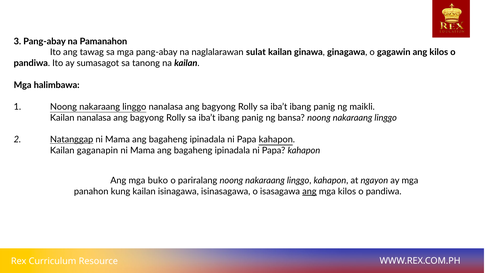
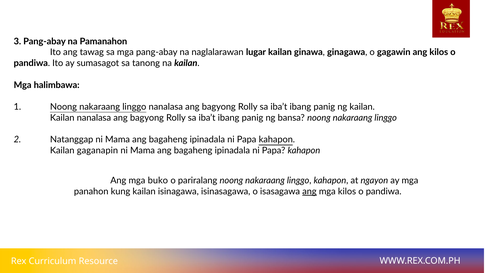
sulat: sulat -> lugar
ng maikli: maikli -> kailan
Natanggap underline: present -> none
